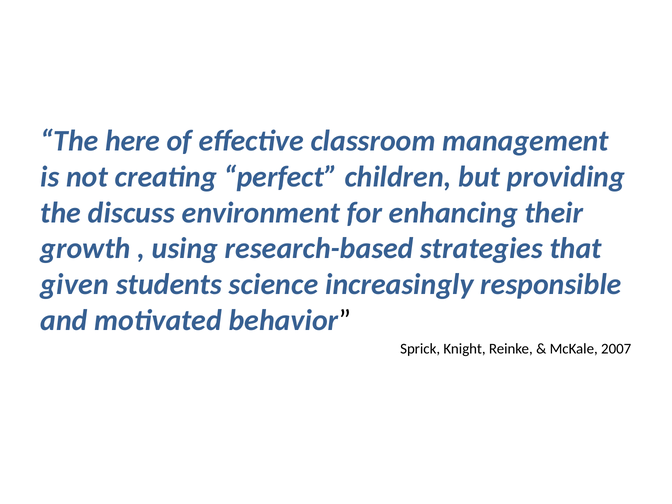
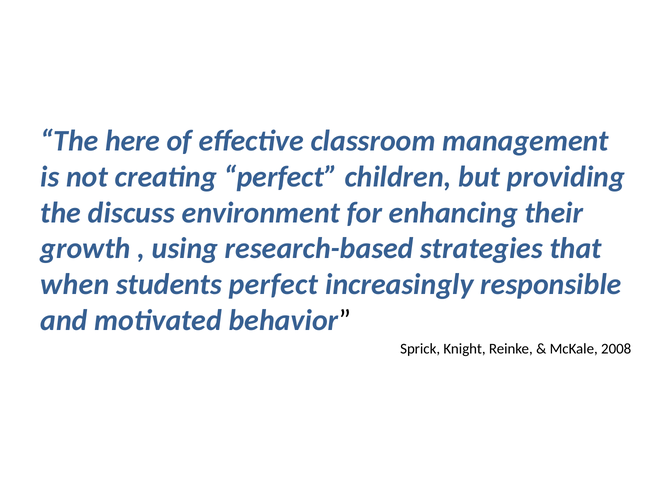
given: given -> when
students science: science -> perfect
2007: 2007 -> 2008
